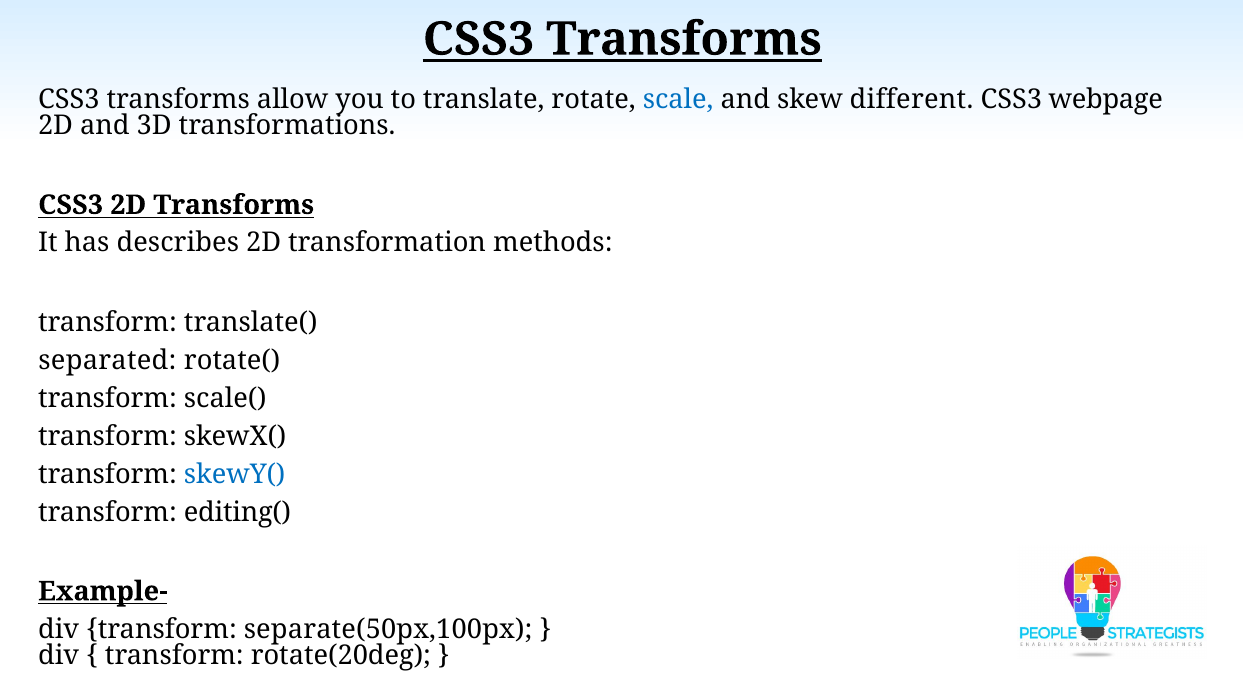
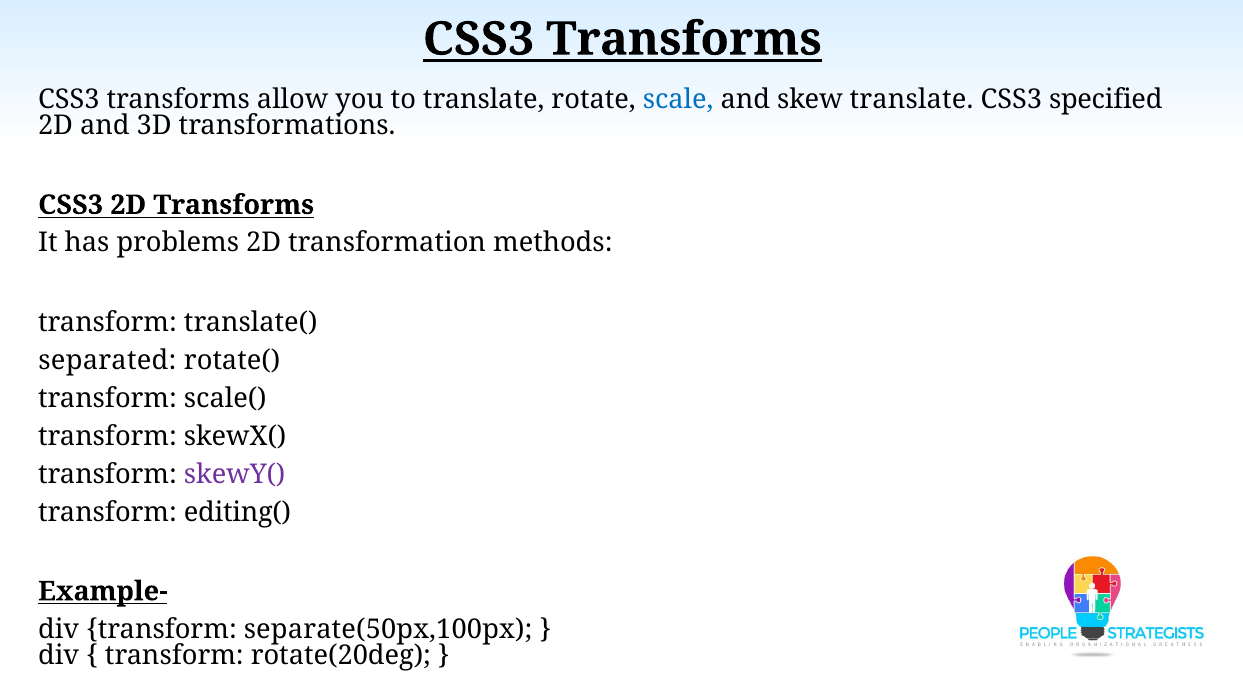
skew different: different -> translate
webpage: webpage -> specified
describes: describes -> problems
skewY( colour: blue -> purple
